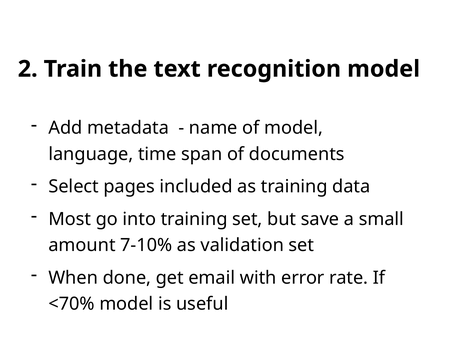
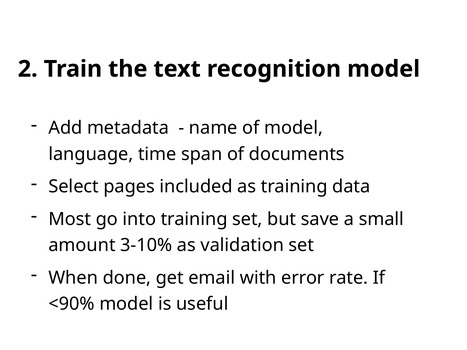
7-10%: 7-10% -> 3-10%
<70%: <70% -> <90%
